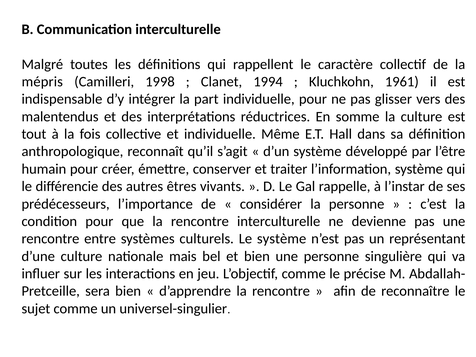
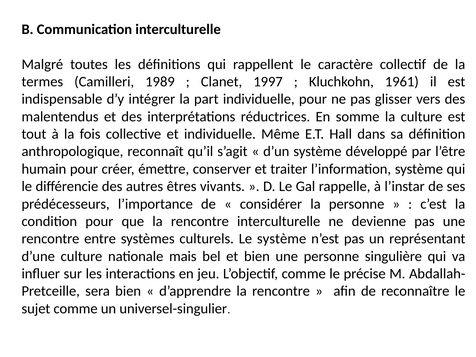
mépris: mépris -> termes
1998: 1998 -> 1989
1994: 1994 -> 1997
